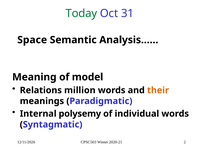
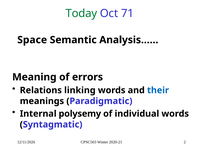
31: 31 -> 71
model: model -> errors
million: million -> linking
their colour: orange -> blue
